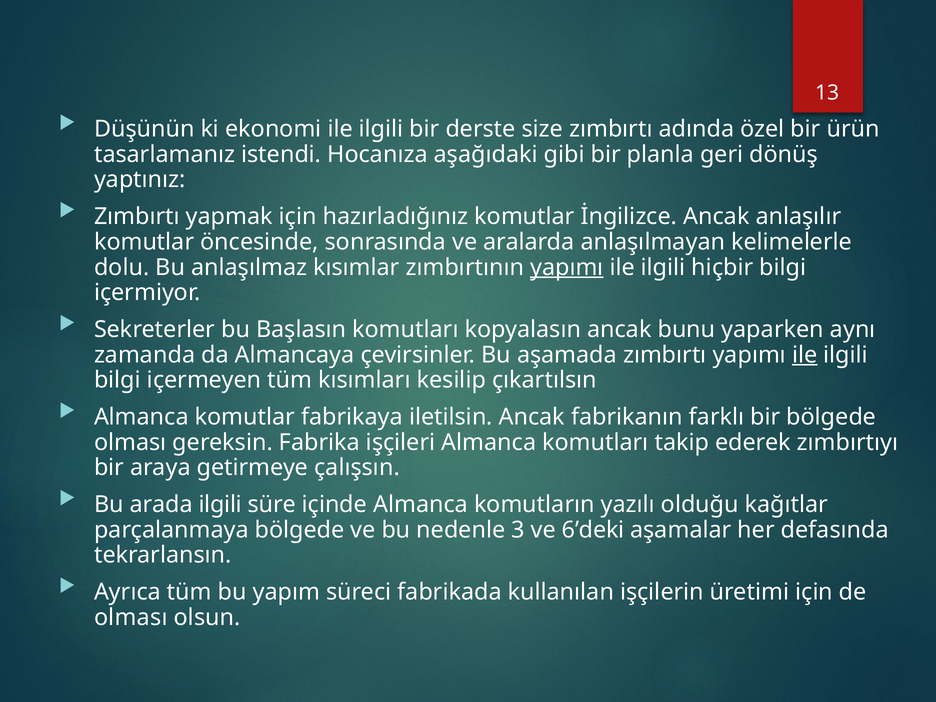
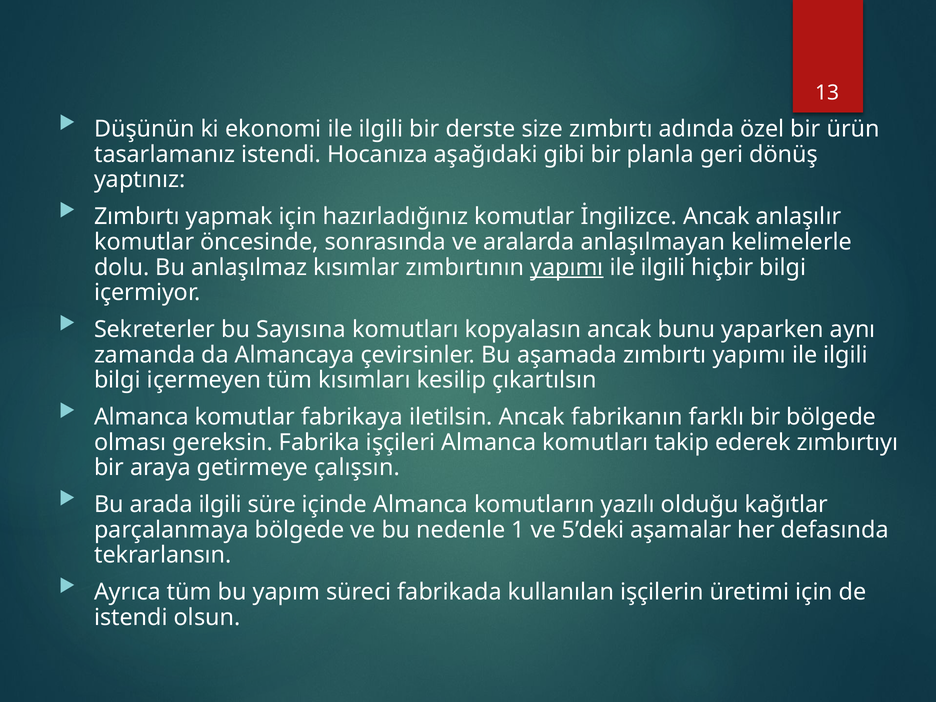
Başlasın: Başlasın -> Sayısına
ile at (805, 355) underline: present -> none
3: 3 -> 1
6’deki: 6’deki -> 5’deki
olması at (131, 617): olması -> istendi
